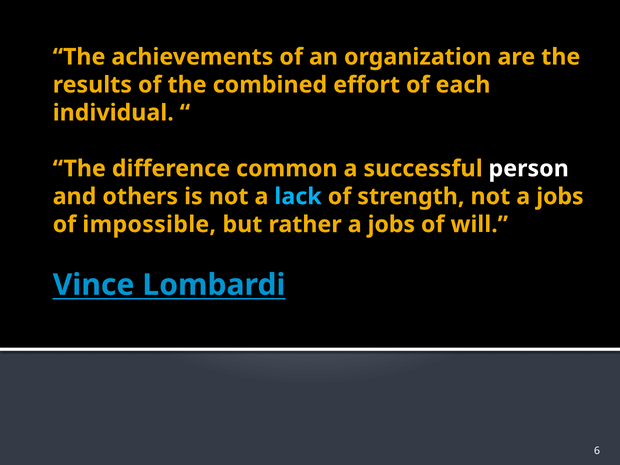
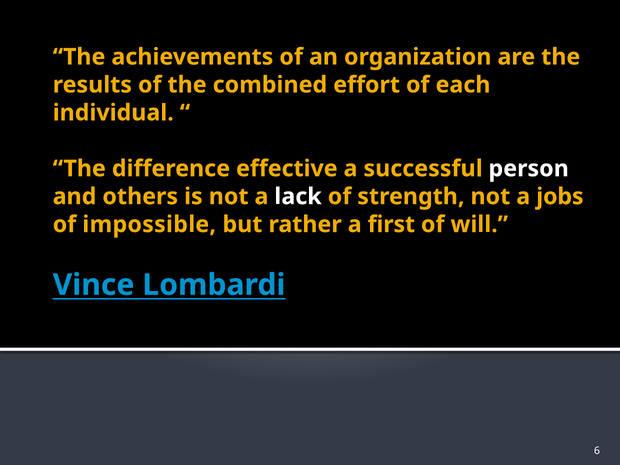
common: common -> effective
lack colour: light blue -> white
rather a jobs: jobs -> first
